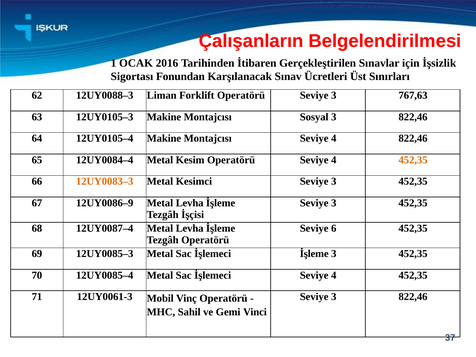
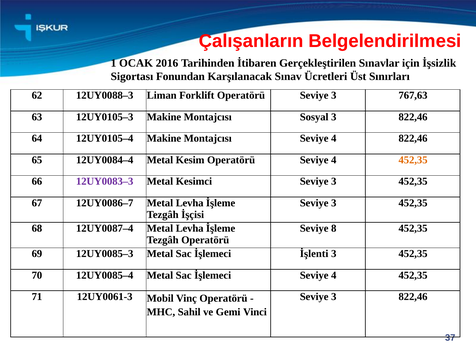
12UY0083–3 colour: orange -> purple
12UY0086–9: 12UY0086–9 -> 12UY0086–7
6: 6 -> 8
İşlemeci İşleme: İşleme -> İşlenti
